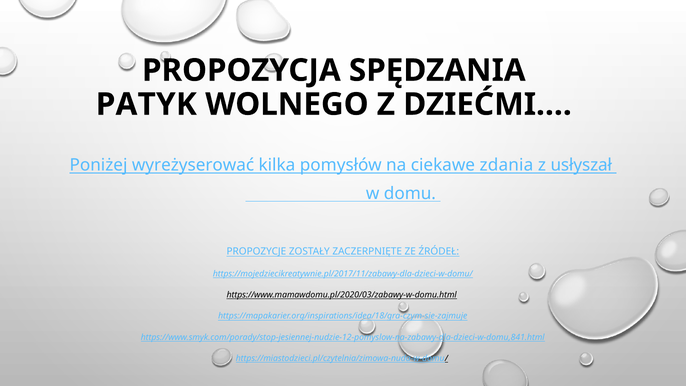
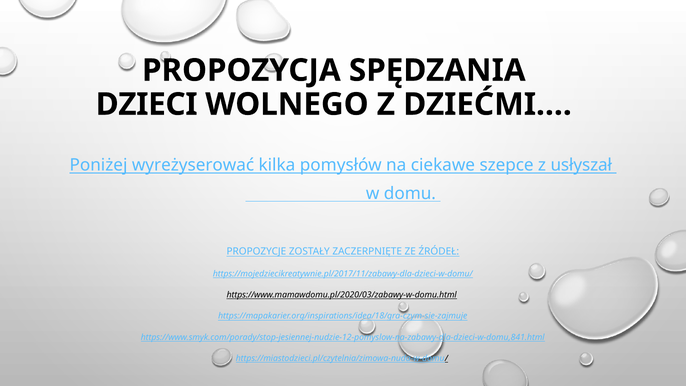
PATYK: PATYK -> DZIECI
zdania: zdania -> szepce
